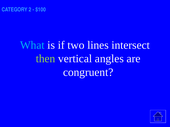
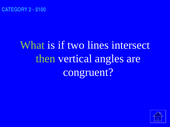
What colour: light blue -> light green
